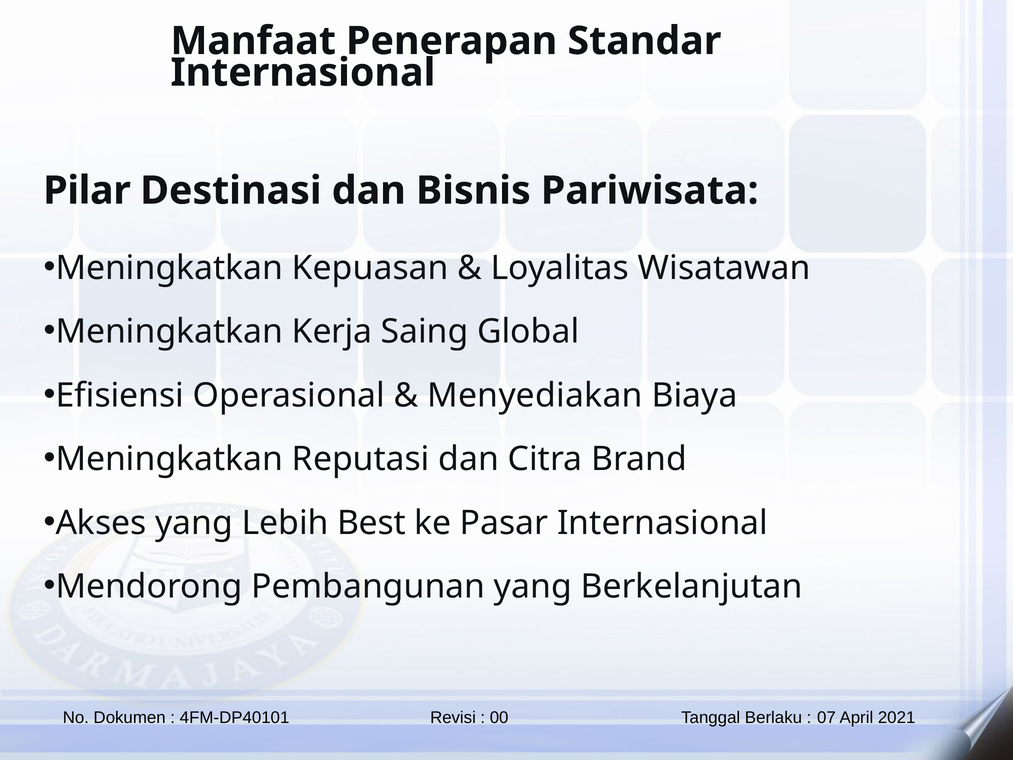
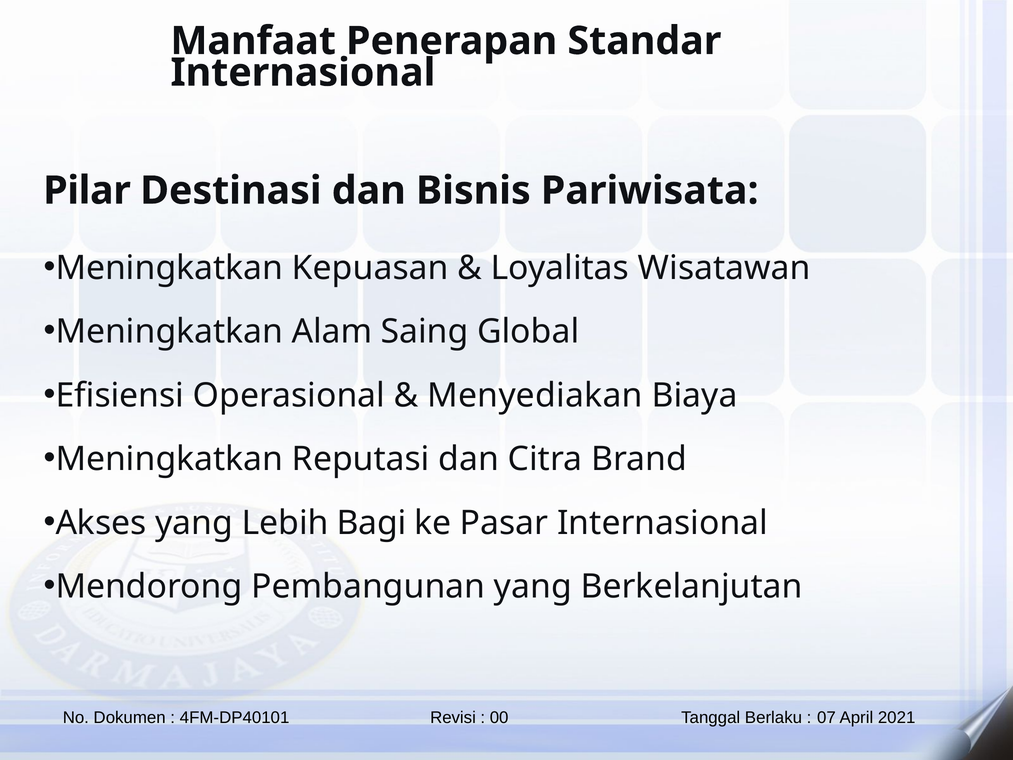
Kerja: Kerja -> Alam
Best: Best -> Bagi
